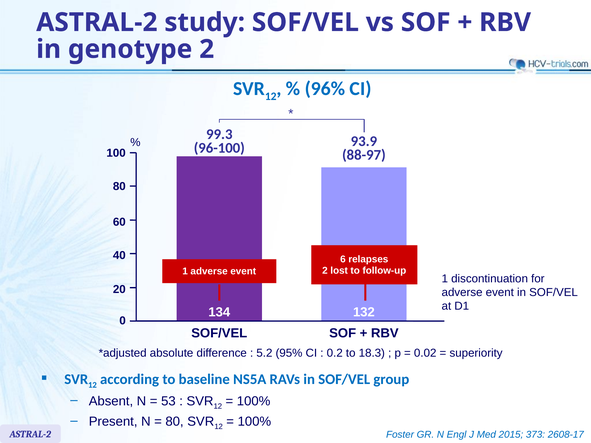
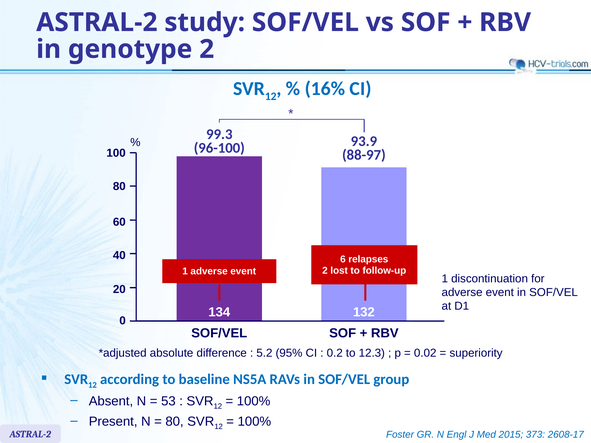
96%: 96% -> 16%
18.3: 18.3 -> 12.3
